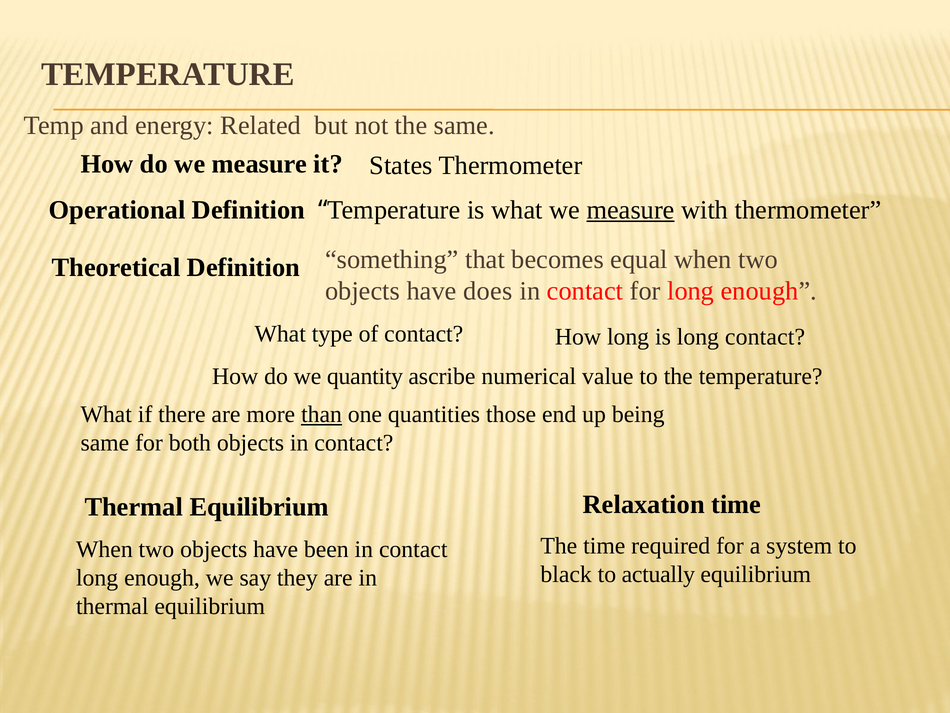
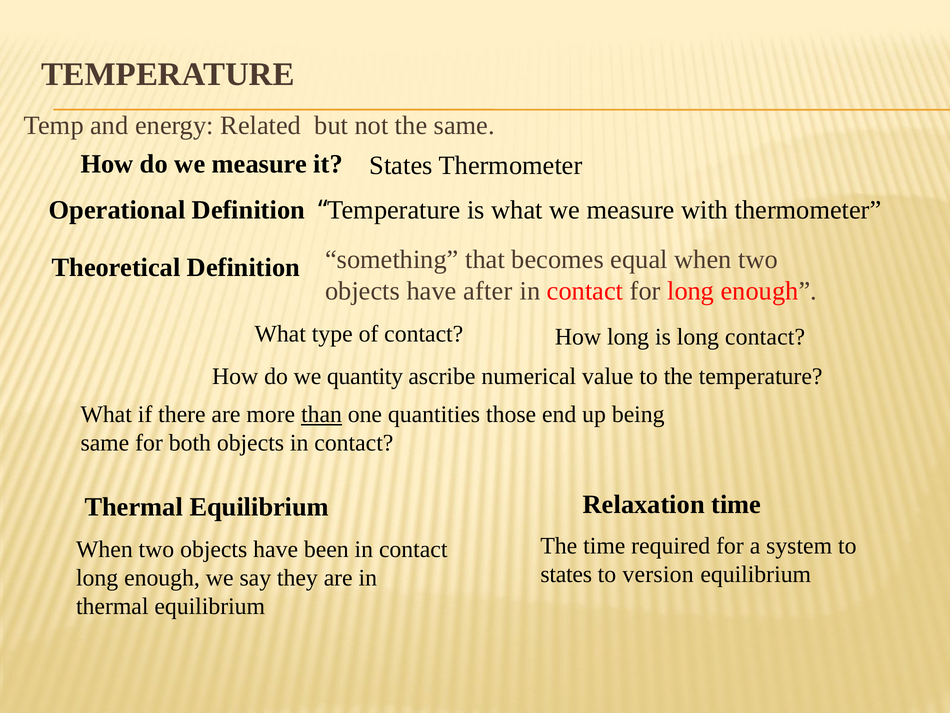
measure at (631, 210) underline: present -> none
does: does -> after
black at (566, 574): black -> states
actually: actually -> version
